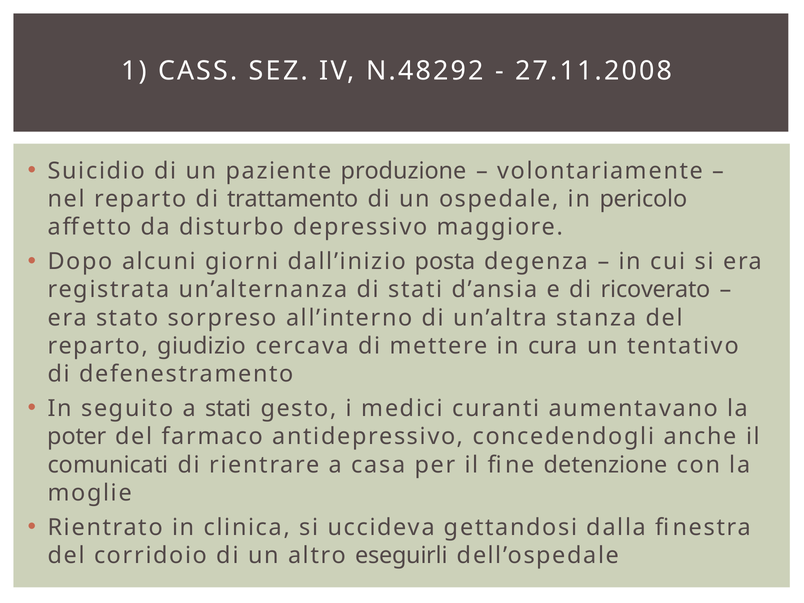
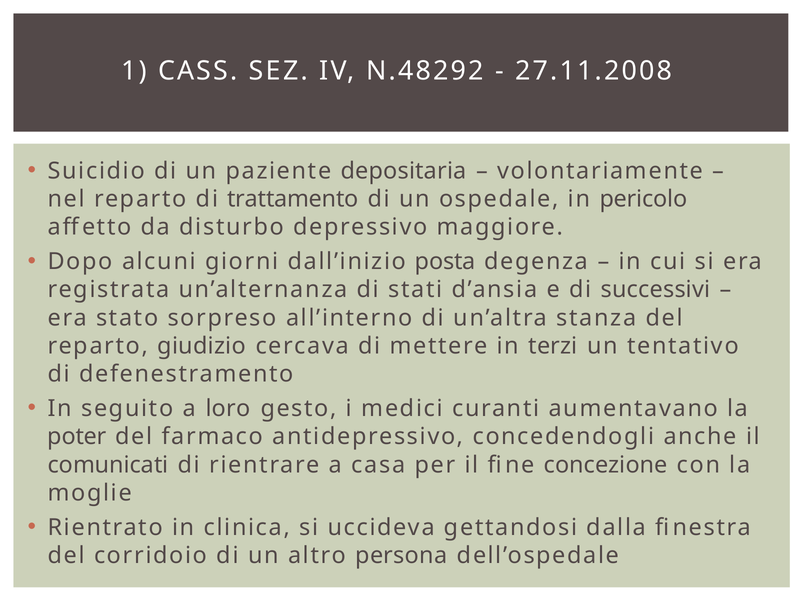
produzione: produzione -> depositaria
ricoverato: ricoverato -> successivi
cura: cura -> terzi
a stati: stati -> loro
detenzione: detenzione -> concezione
eseguirli: eseguirli -> persona
